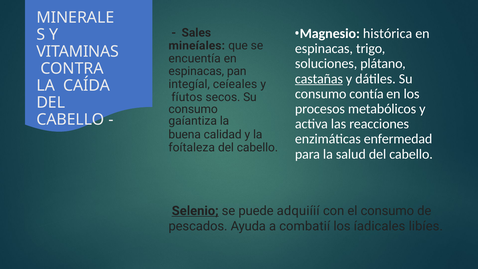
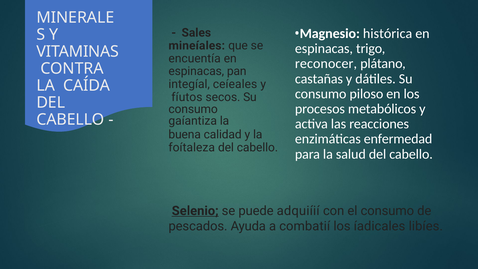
soluciones: soluciones -> reconocer
castañas underline: present -> none
contía: contía -> piloso
